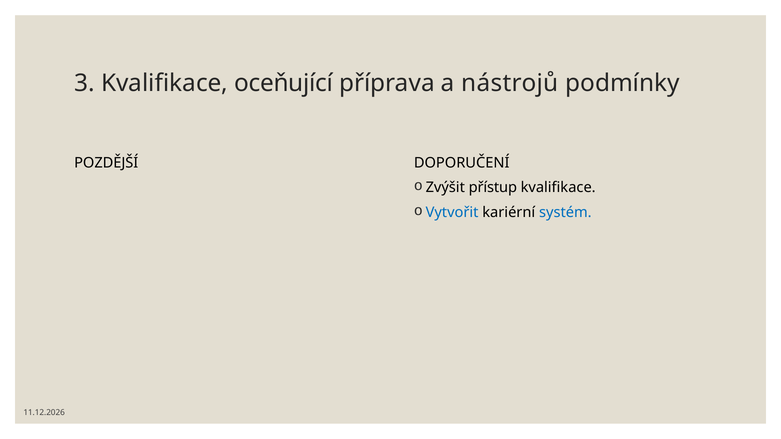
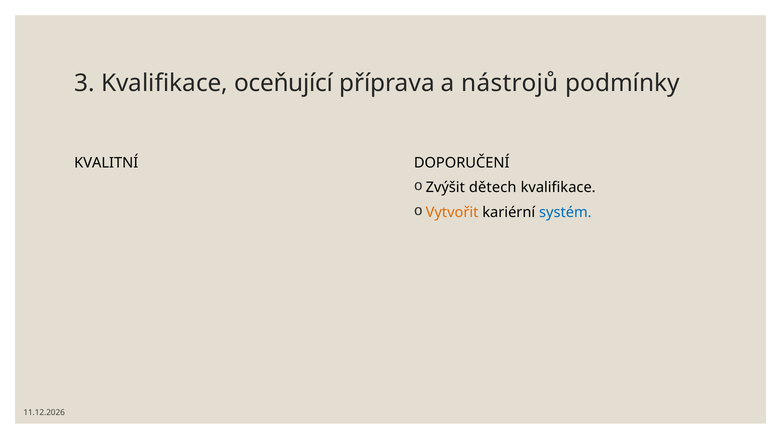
POZDĚJŠÍ: POZDĚJŠÍ -> KVALITNÍ
přístup: přístup -> dětech
Vytvořit colour: blue -> orange
